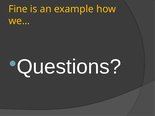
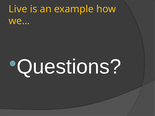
Fine: Fine -> Live
